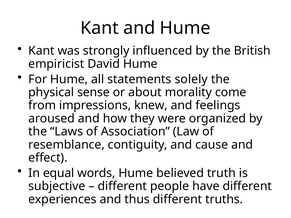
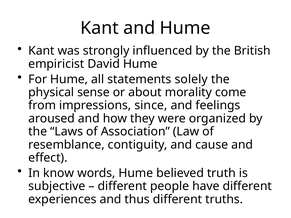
knew: knew -> since
equal: equal -> know
